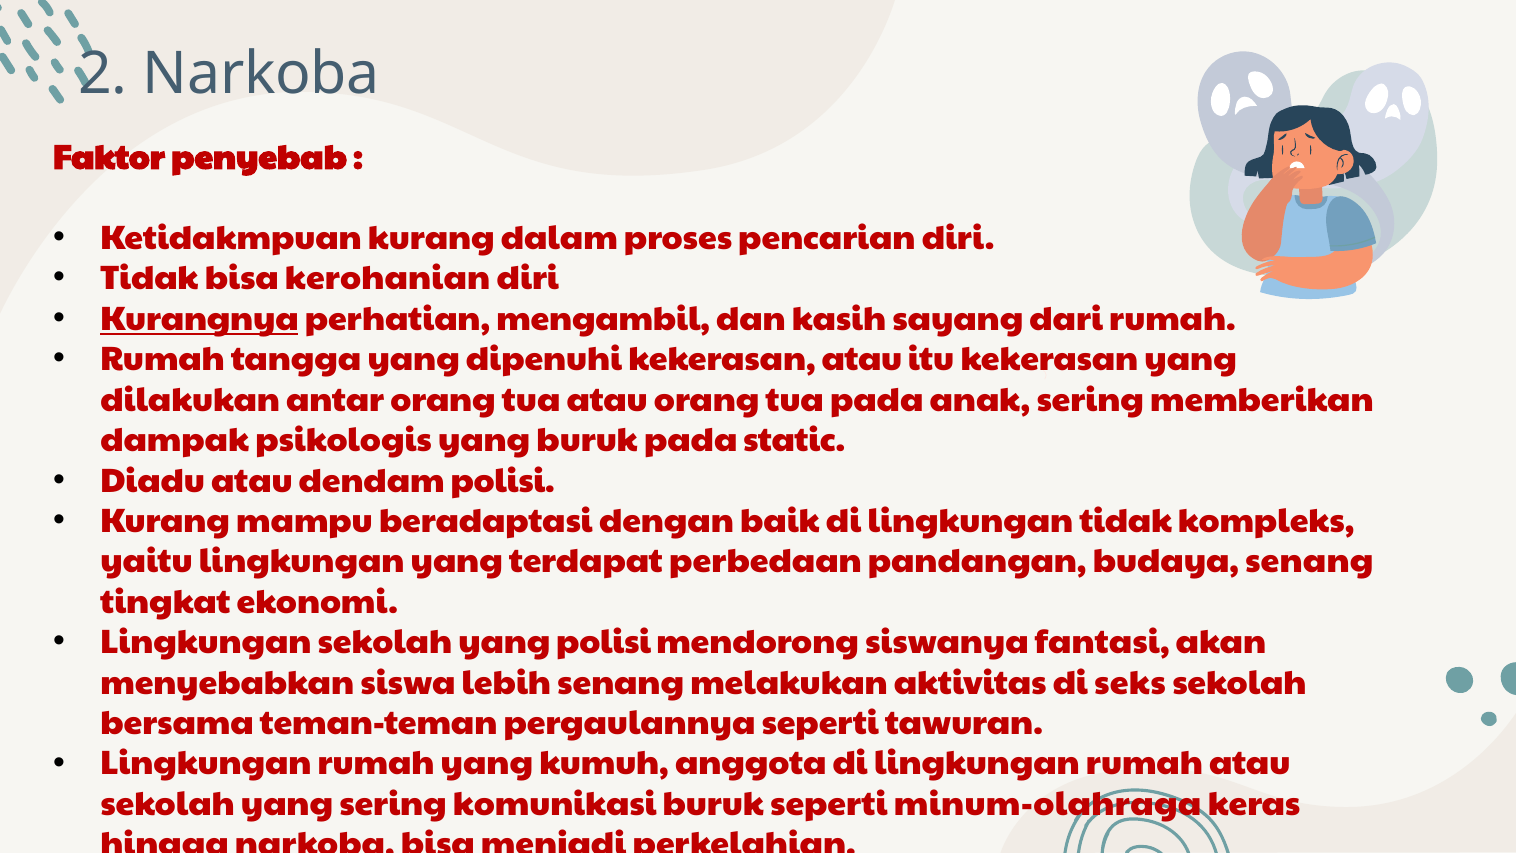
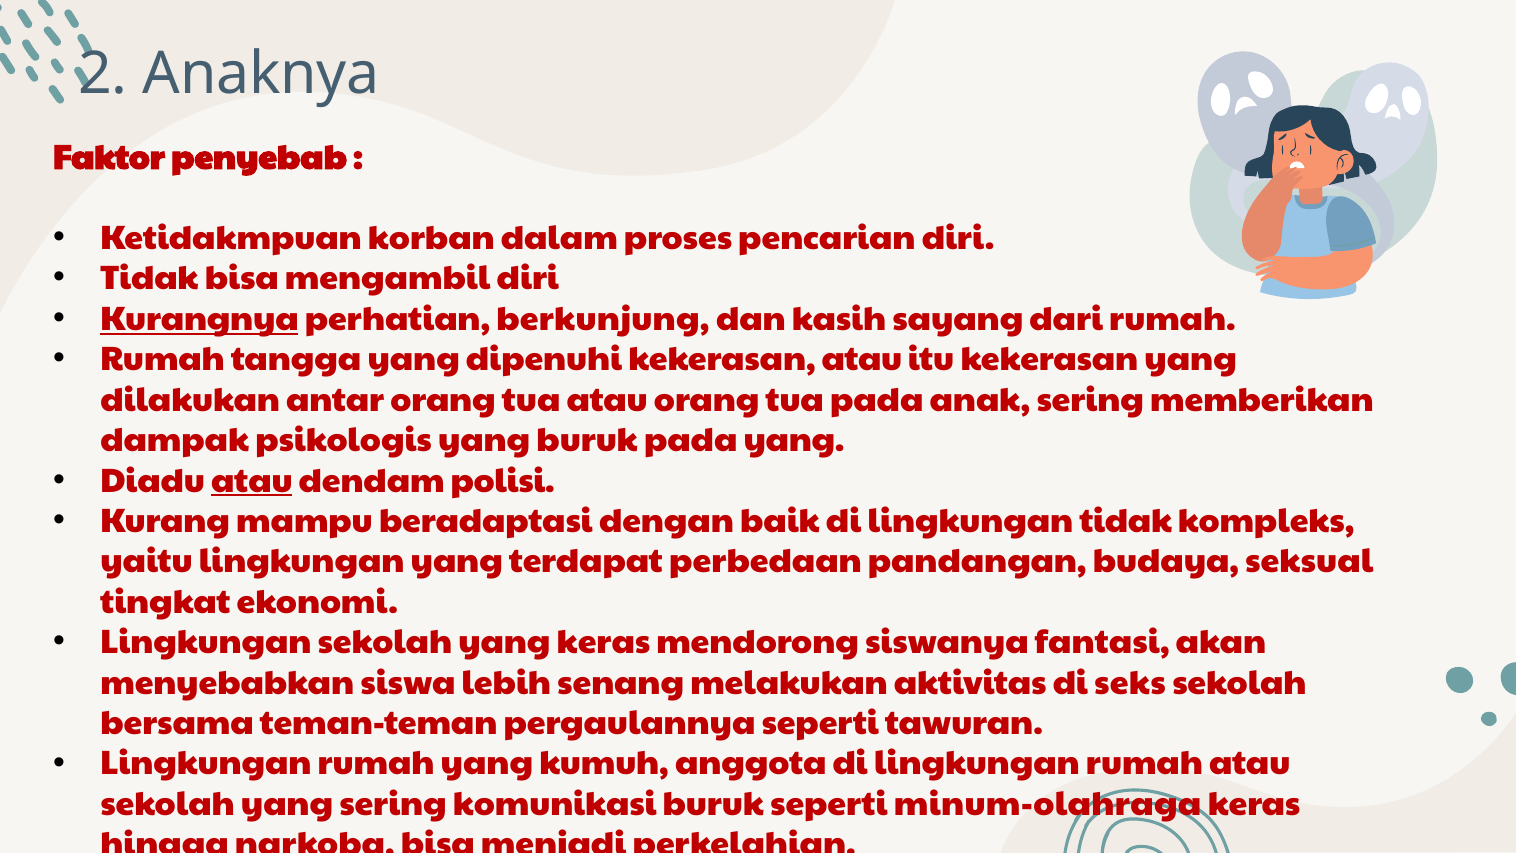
2 Narkoba: Narkoba -> Anaknya
Ketidakmpuan kurang: kurang -> korban
kerohanian: kerohanian -> mengambil
mengambil: mengambil -> berkunjung
pada static: static -> yang
atau at (252, 481) underline: none -> present
budaya senang: senang -> seksual
yang polisi: polisi -> keras
